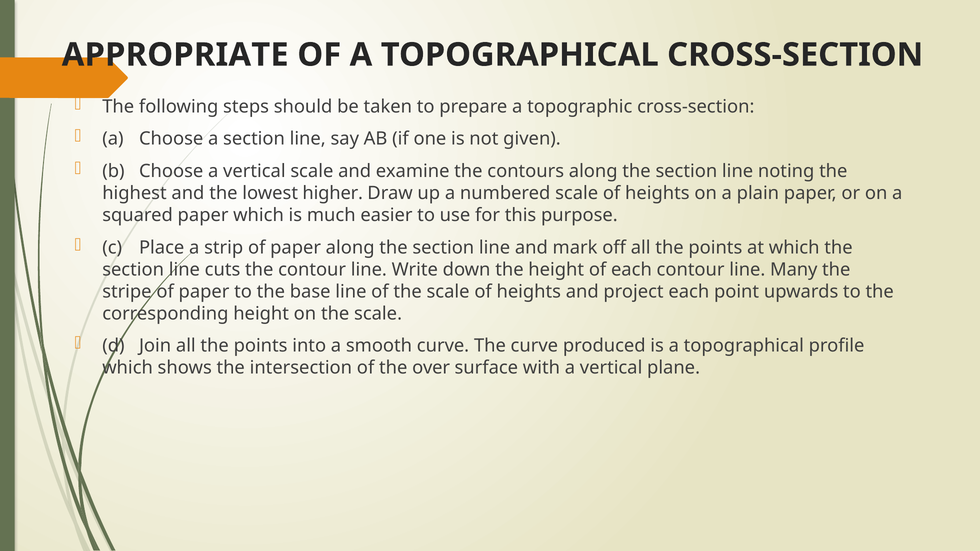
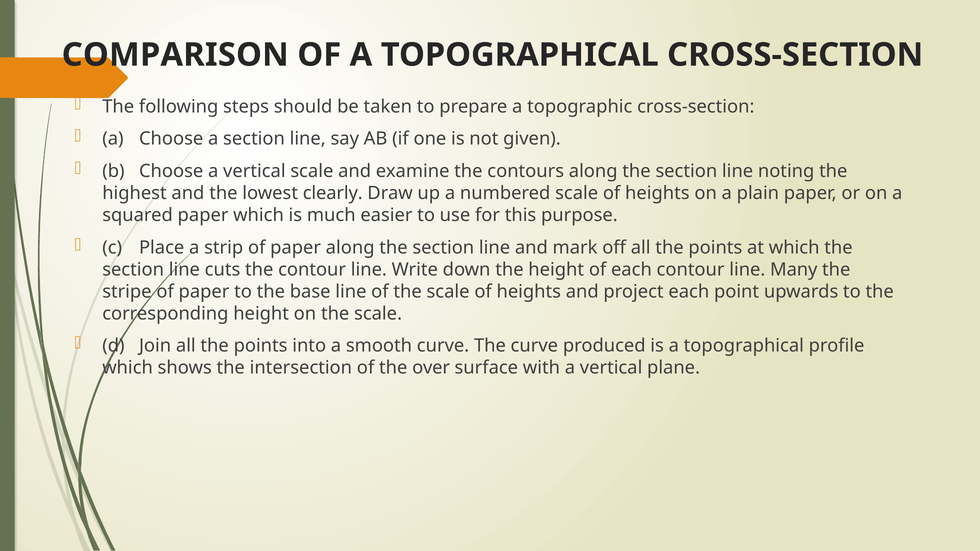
APPROPRIATE: APPROPRIATE -> COMPARISON
higher: higher -> clearly
